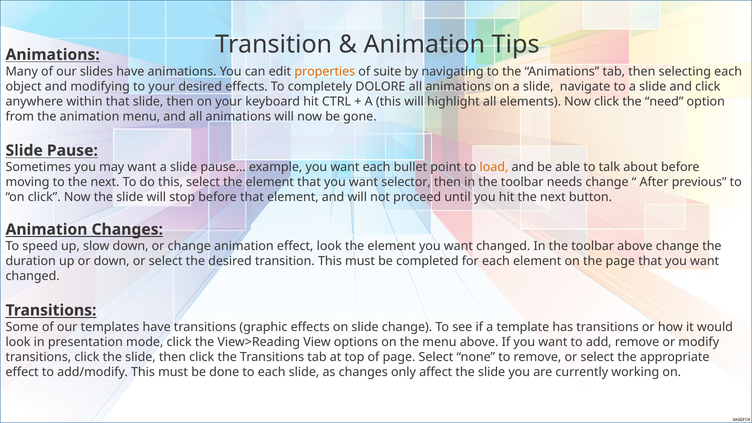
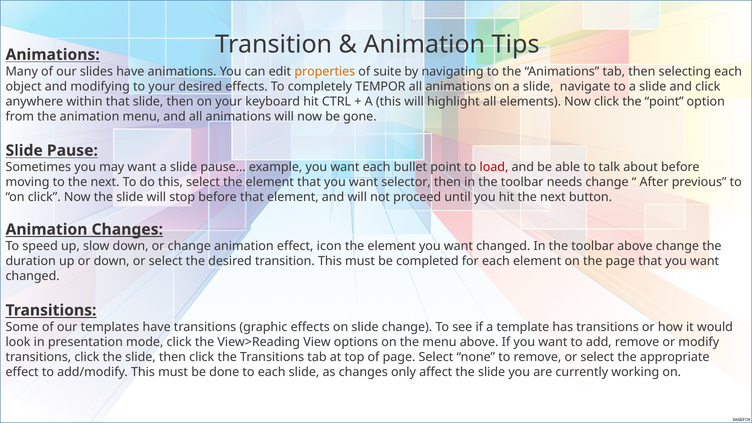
DOLORE: DOLORE -> TEMPOR
the need: need -> point
load colour: orange -> red
effect look: look -> icon
